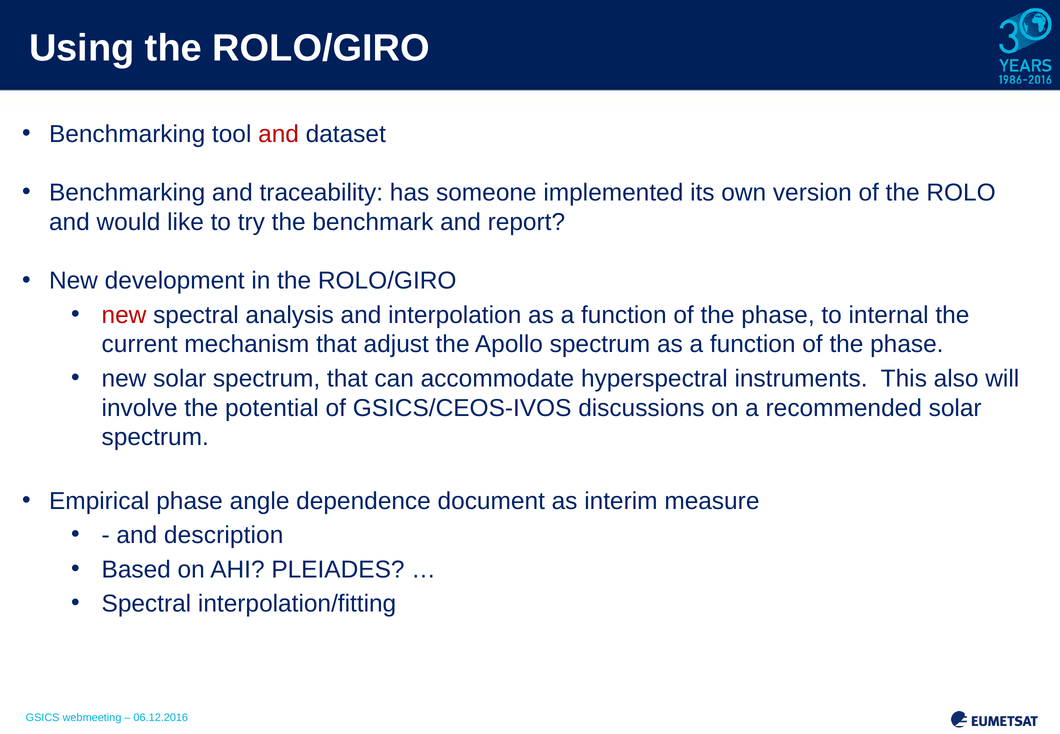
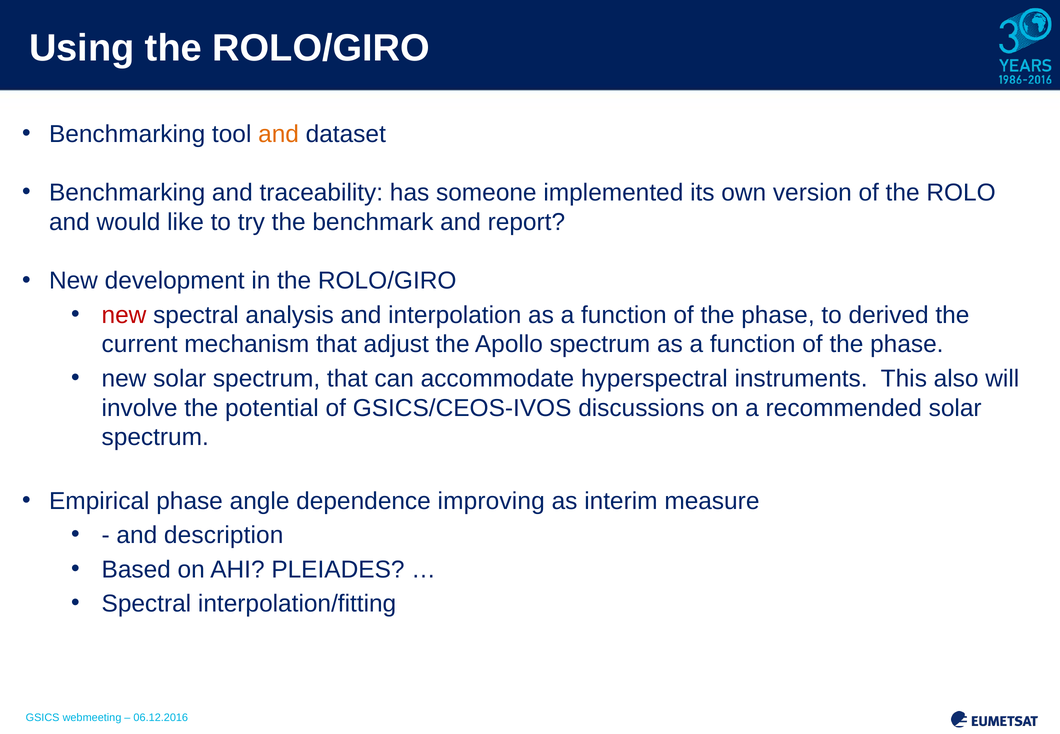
and at (279, 134) colour: red -> orange
internal: internal -> derived
document: document -> improving
